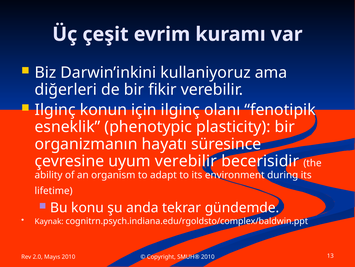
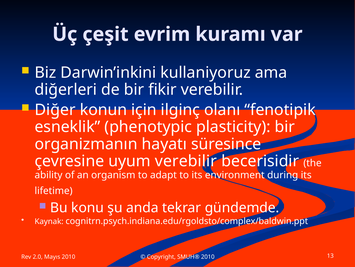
Ilginç at (55, 110): Ilginç -> Diğer
